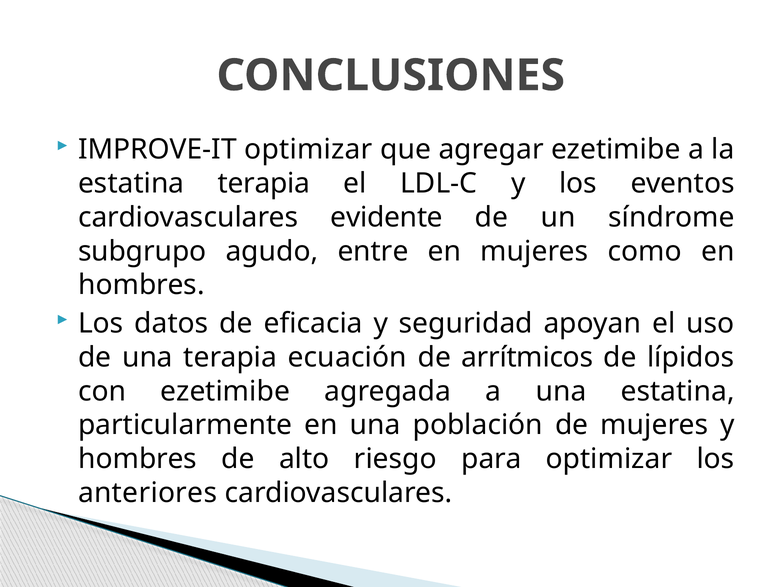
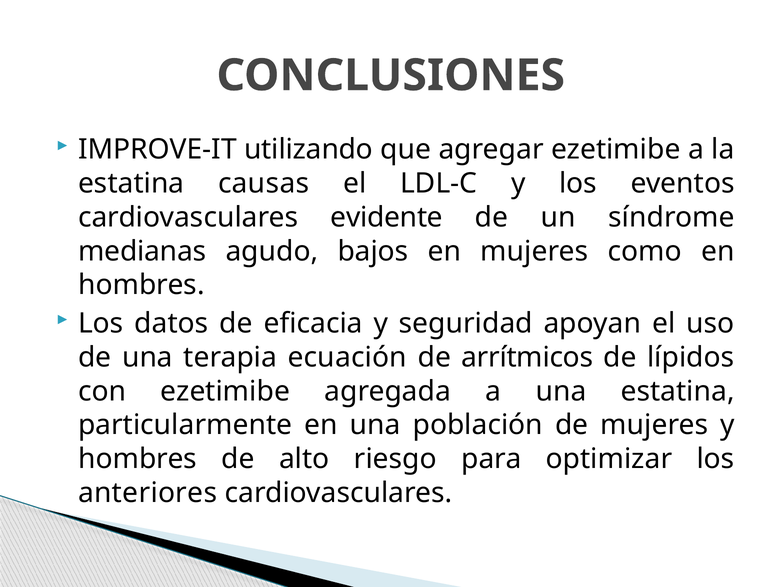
IMPROVE-IT optimizar: optimizar -> utilizando
estatina terapia: terapia -> causas
subgrupo: subgrupo -> medianas
entre: entre -> bajos
